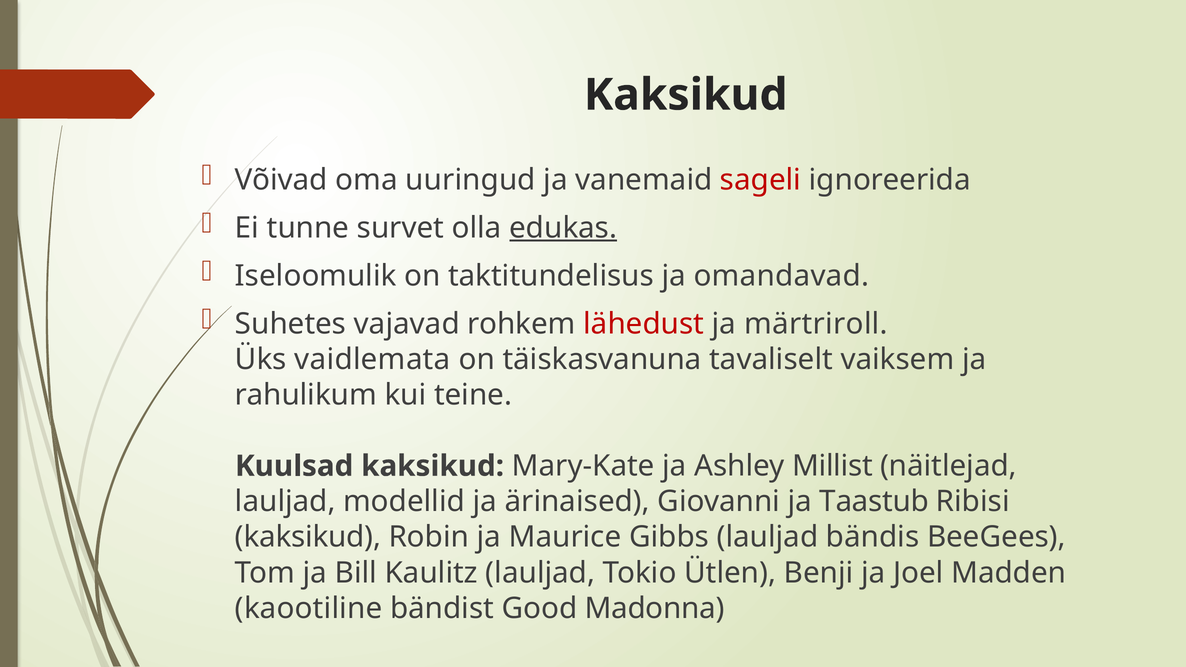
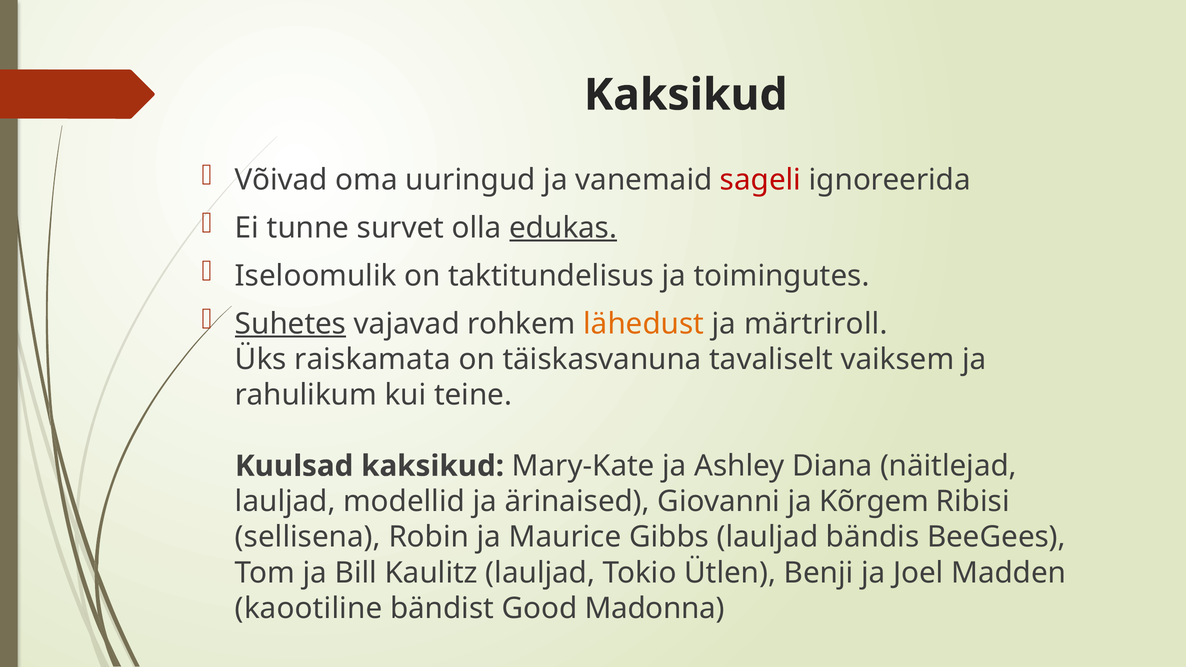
omandavad: omandavad -> toimingutes
Suhetes underline: none -> present
lähedust colour: red -> orange
vaidlemata: vaidlemata -> raiskamata
Millist: Millist -> Diana
Taastub: Taastub -> Kõrgem
kaksikud at (308, 537): kaksikud -> sellisena
